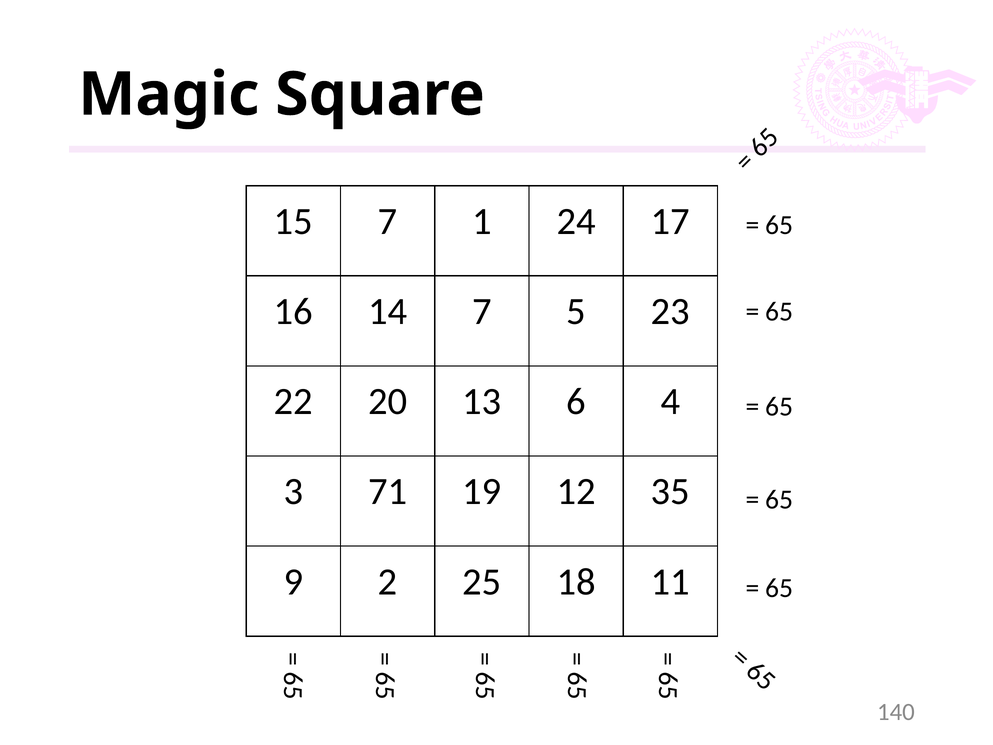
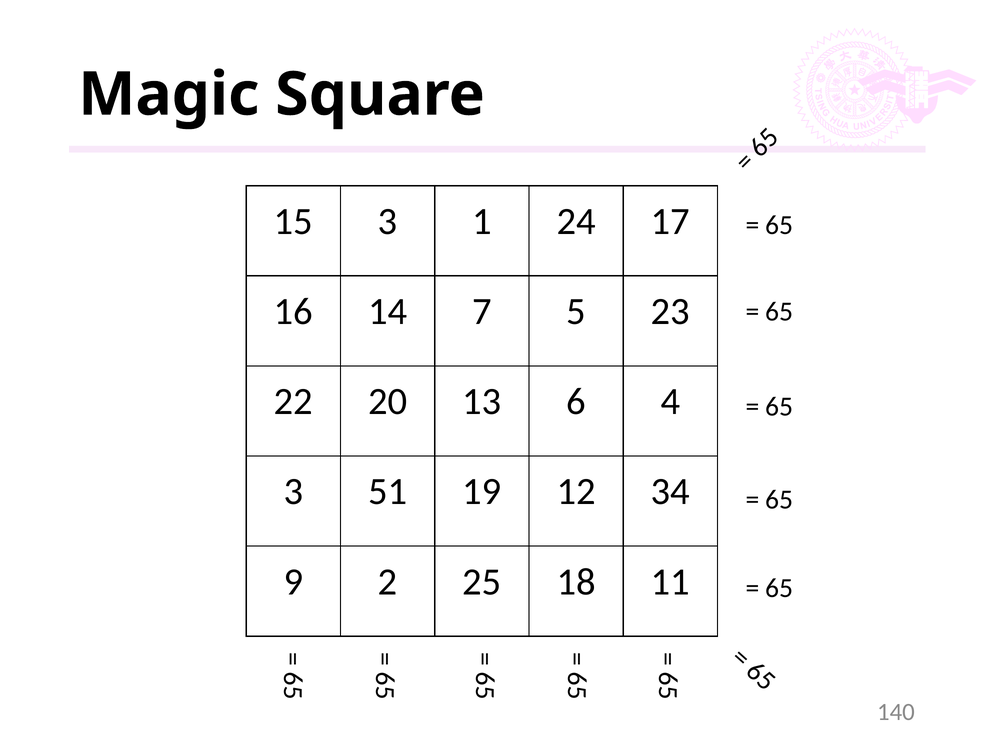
15 7: 7 -> 3
71: 71 -> 51
35: 35 -> 34
